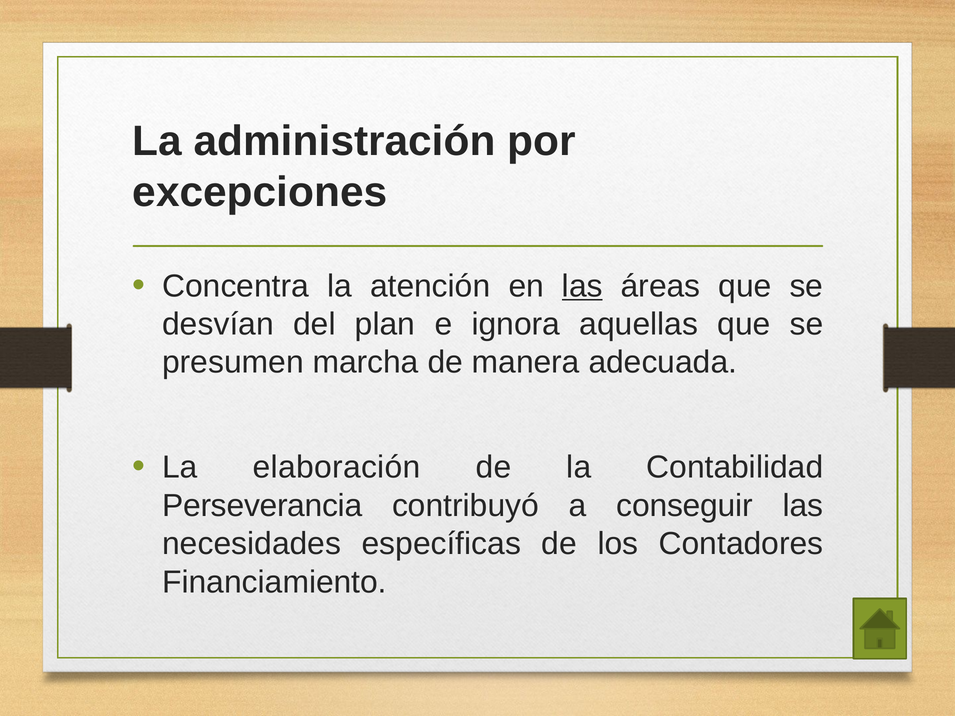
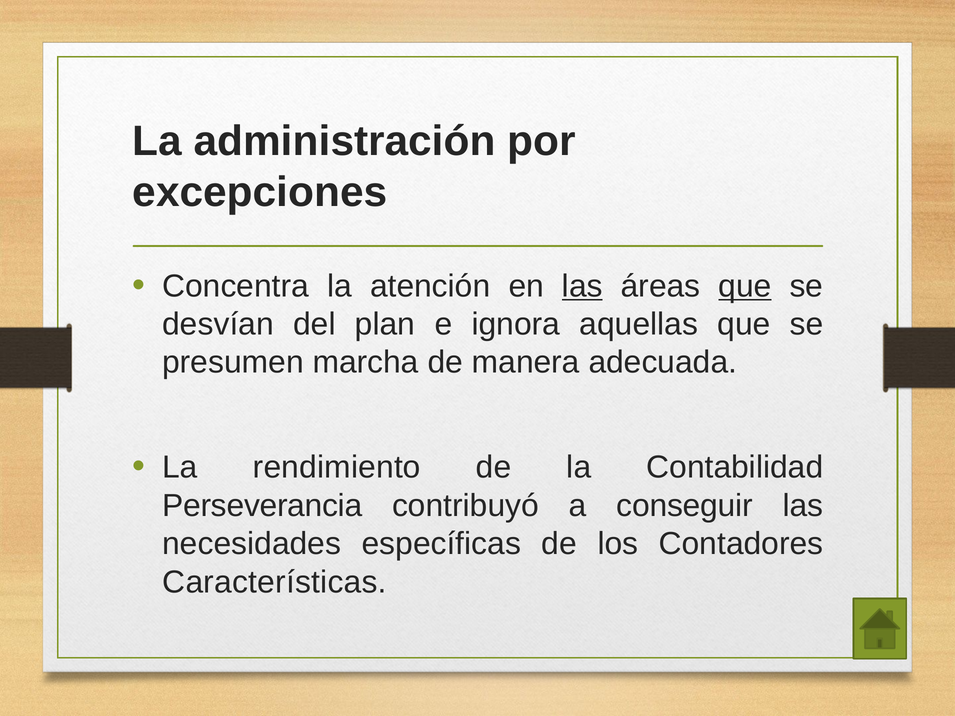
que at (745, 286) underline: none -> present
elaboración: elaboración -> rendimiento
Financiamiento: Financiamiento -> Características
